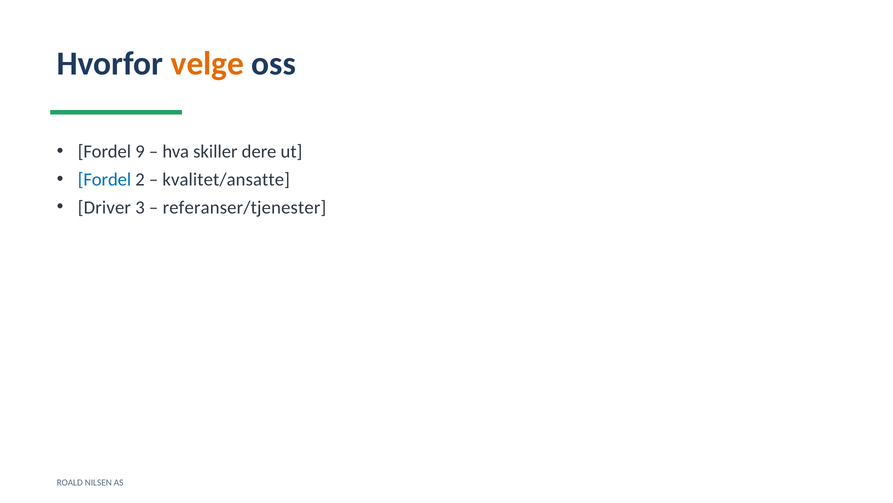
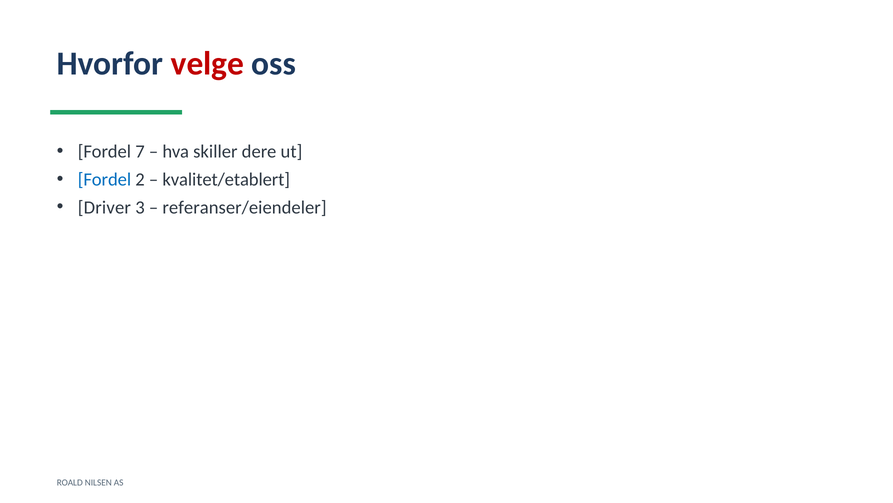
velge colour: orange -> red
9: 9 -> 7
kvalitet/ansatte: kvalitet/ansatte -> kvalitet/etablert
referanser/tjenester: referanser/tjenester -> referanser/eiendeler
